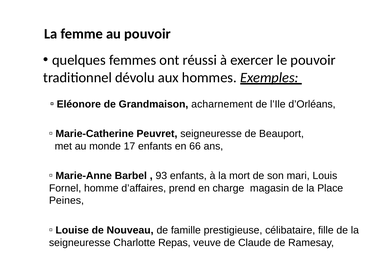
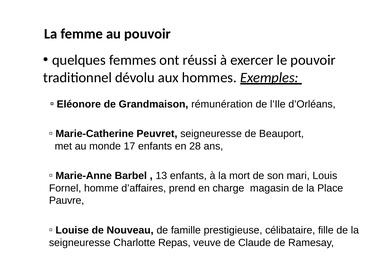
acharnement: acharnement -> rémunération
66: 66 -> 28
93: 93 -> 13
Peines: Peines -> Pauvre
